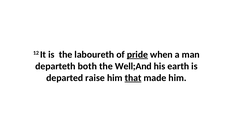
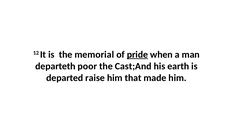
laboureth: laboureth -> memorial
both: both -> poor
Well;And: Well;And -> Cast;And
that underline: present -> none
